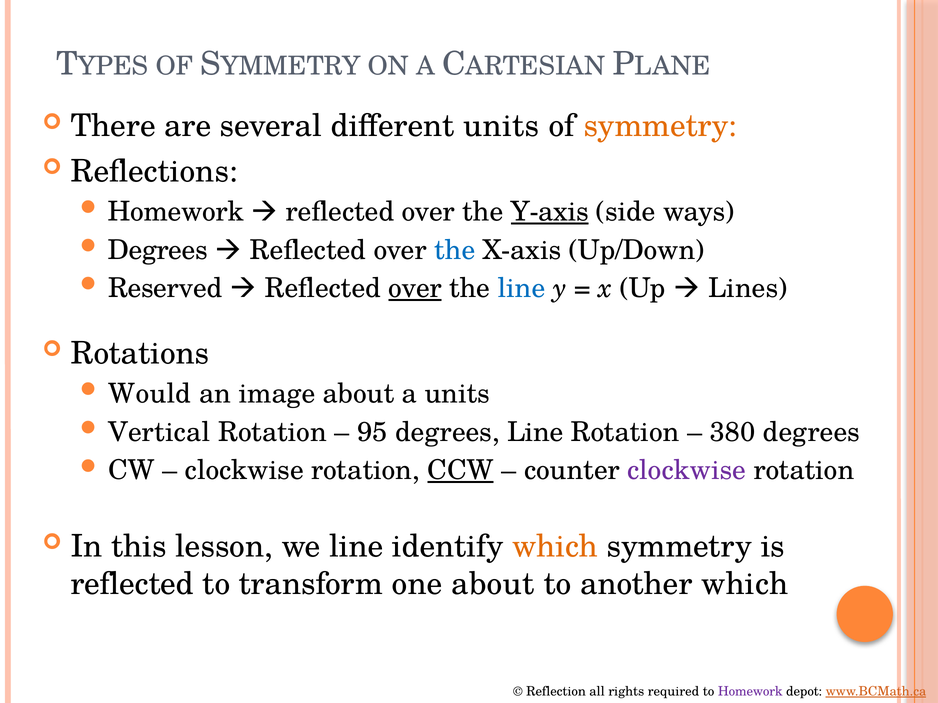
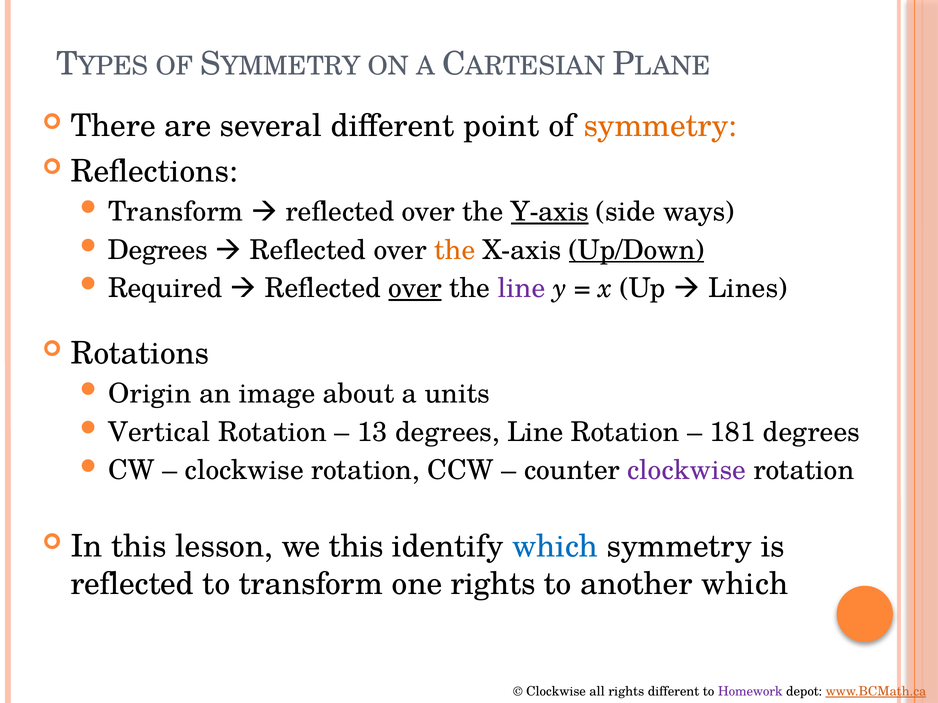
different units: units -> point
Homework at (176, 212): Homework -> Transform
the at (455, 250) colour: blue -> orange
Up/Down underline: none -> present
Reserved: Reserved -> Required
line at (521, 288) colour: blue -> purple
Would: Would -> Origin
95: 95 -> 13
380: 380 -> 181
CCW underline: present -> none
we line: line -> this
which at (555, 547) colour: orange -> blue
one about: about -> rights
Reflection at (556, 692): Reflection -> Clockwise
rights required: required -> different
